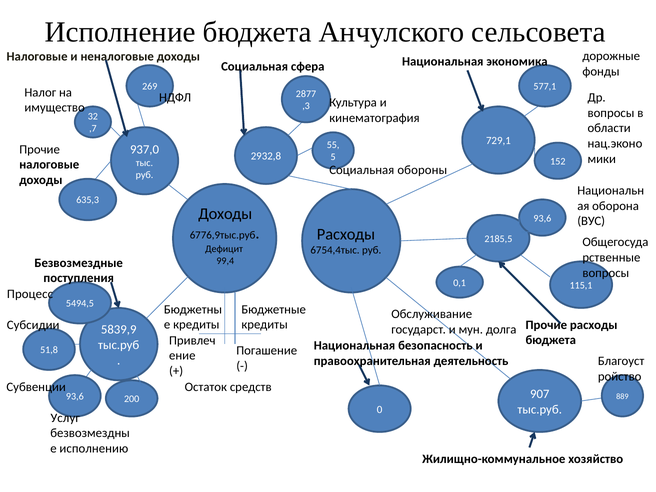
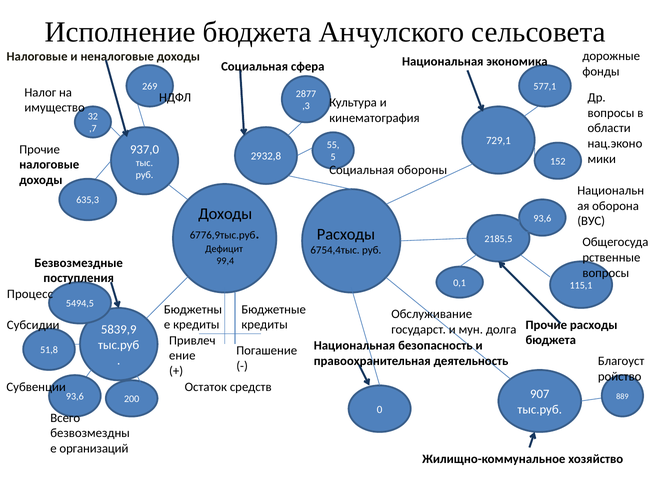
Услуг: Услуг -> Всего
исполнению: исполнению -> организаций
